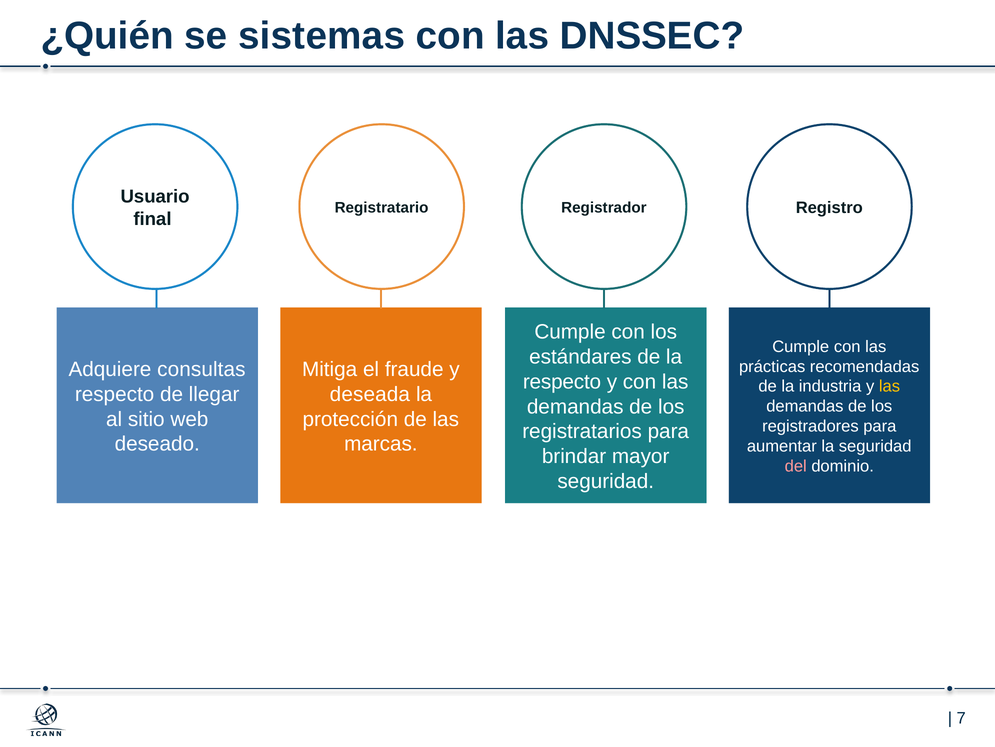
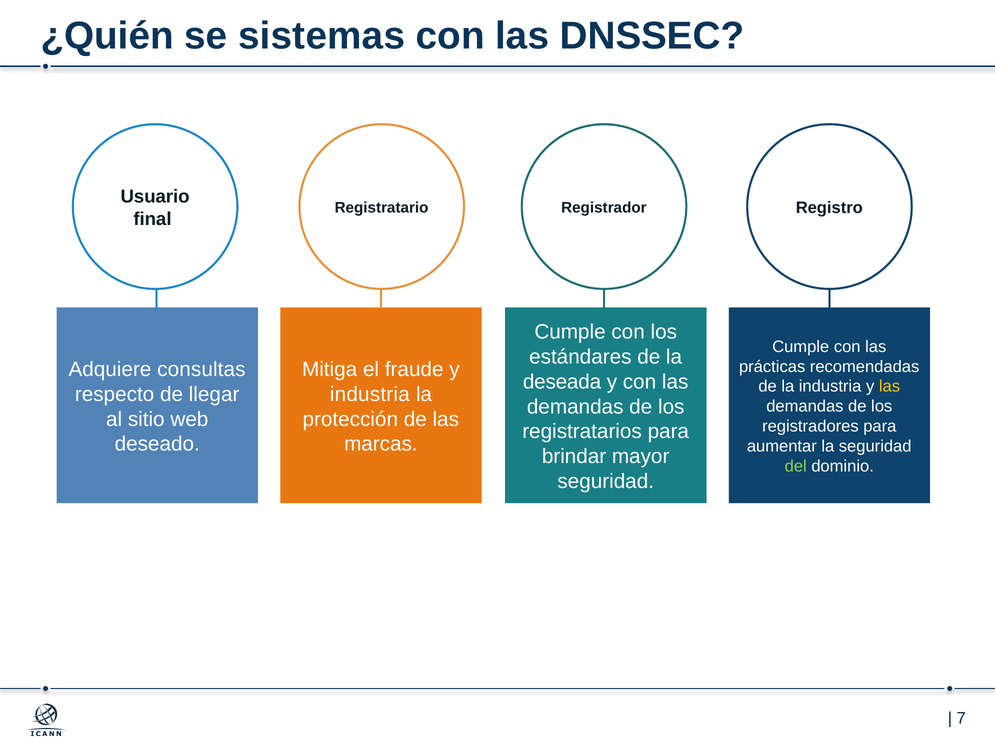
respecto at (562, 381): respecto -> deseada
deseada at (370, 394): deseada -> industria
del colour: pink -> light green
